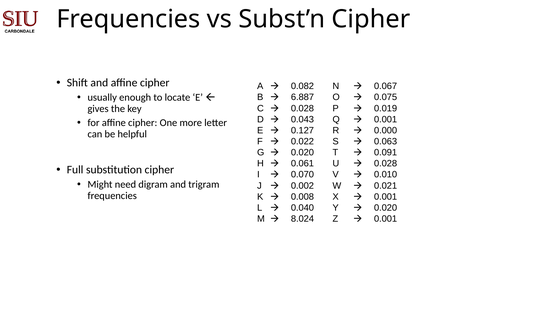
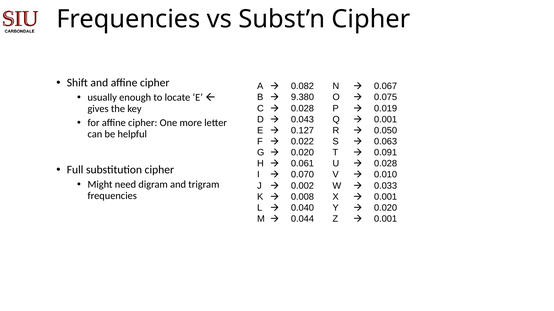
6.887: 6.887 -> 9.380
0.000: 0.000 -> 0.050
0.021: 0.021 -> 0.033
8.024: 8.024 -> 0.044
